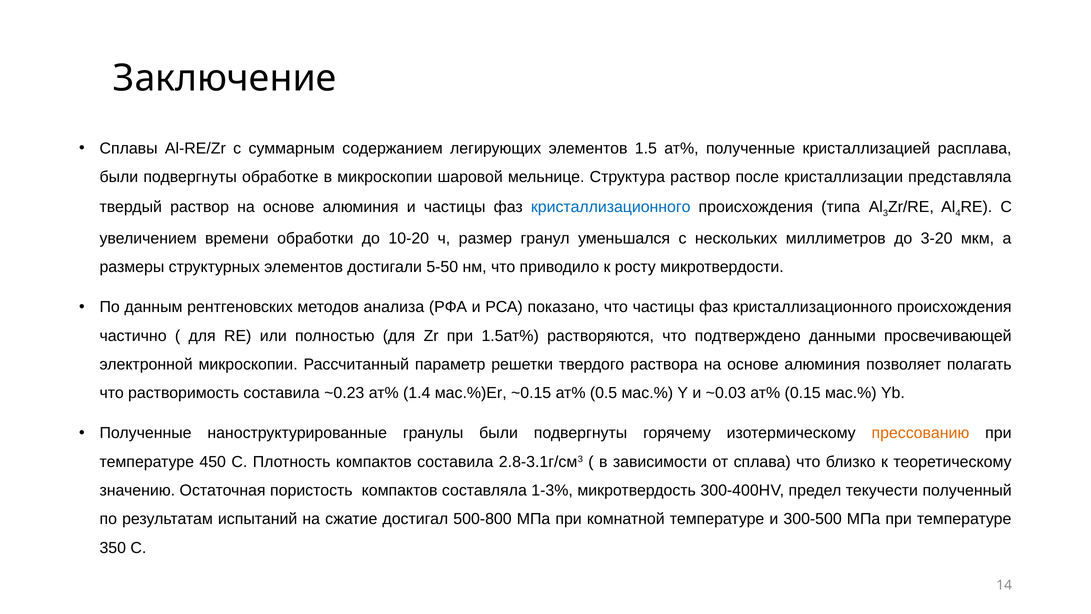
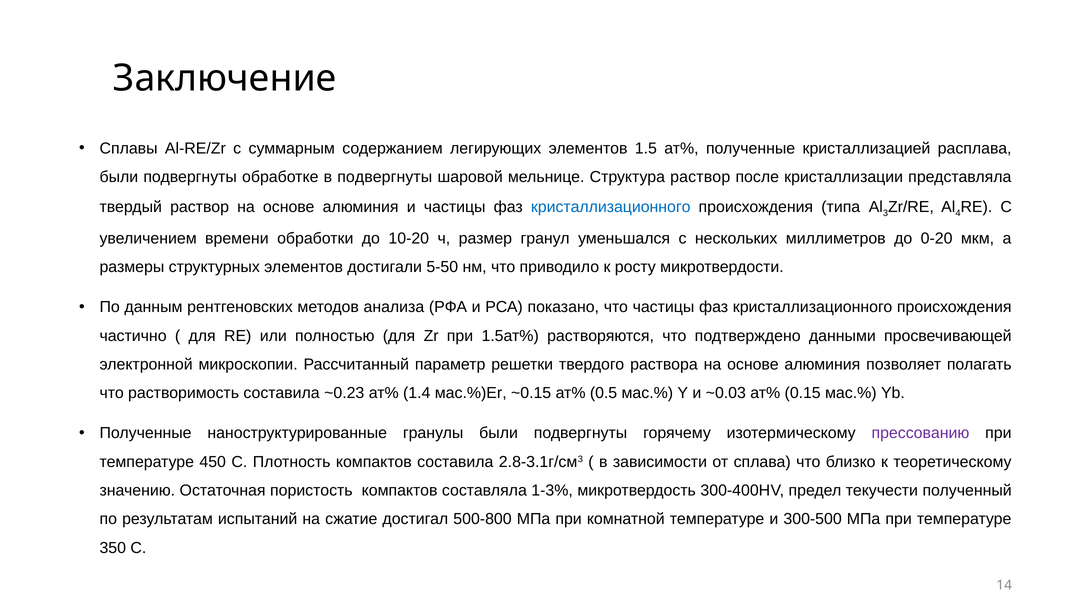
в микроскопии: микроскопии -> подвергнуты
3-20: 3-20 -> 0-20
прессованию colour: orange -> purple
